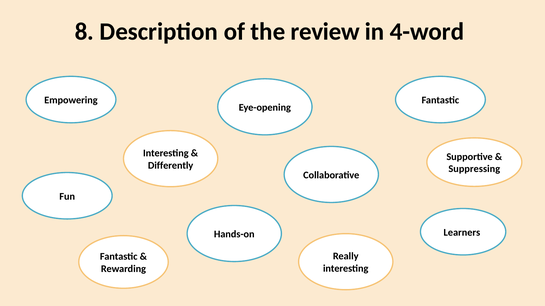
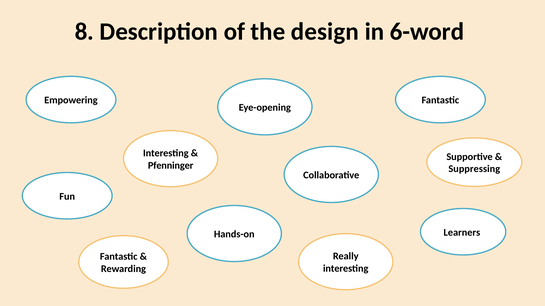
review: review -> design
4-word: 4-word -> 6-word
Differently: Differently -> Pfenninger
